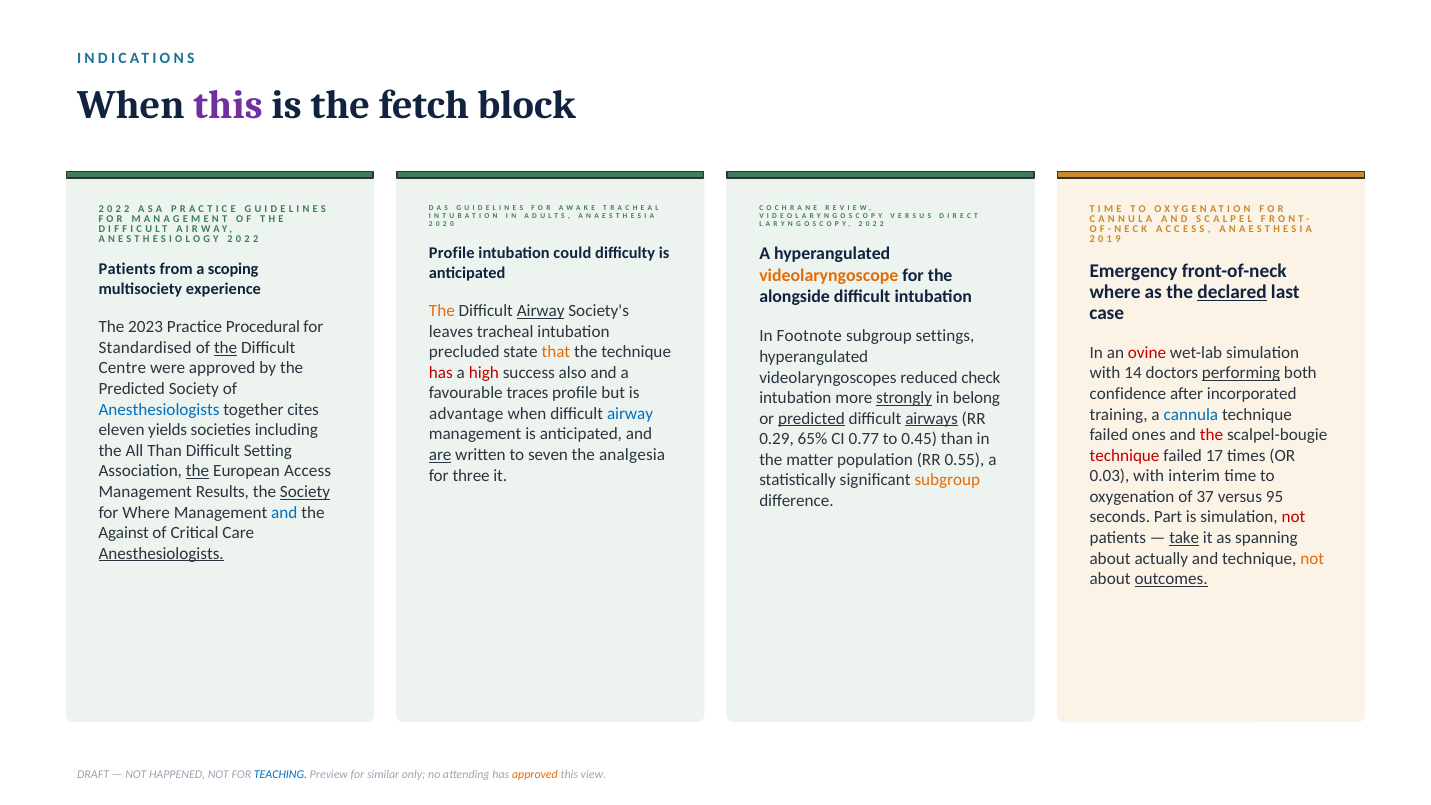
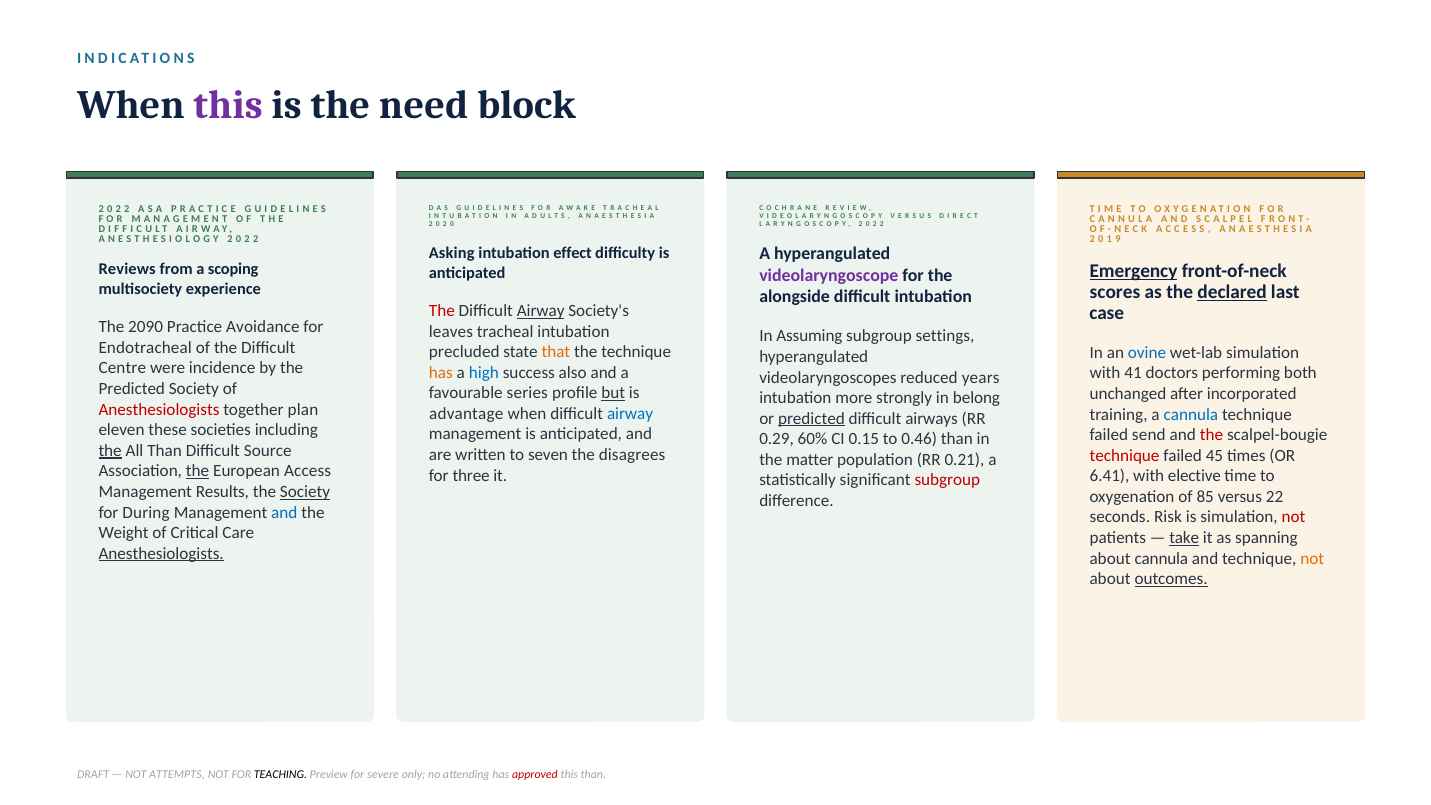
fetch: fetch -> need
Profile at (452, 253): Profile -> Asking
could: could -> effect
Patients at (127, 269): Patients -> Reviews
Emergency underline: none -> present
videolaryngoscope colour: orange -> purple
where at (1115, 292): where -> scores
The at (442, 311) colour: orange -> red
2023: 2023 -> 2090
Procedural: Procedural -> Avoidance
Footnote: Footnote -> Assuming
Standardised: Standardised -> Endotracheal
the at (226, 348) underline: present -> none
ovine colour: red -> blue
were approved: approved -> incidence
has at (441, 373) colour: red -> orange
high colour: red -> blue
14: 14 -> 41
performing underline: present -> none
check: check -> years
traces: traces -> series
but underline: none -> present
confidence: confidence -> unchanged
strongly underline: present -> none
Anesthesiologists at (159, 409) colour: blue -> red
cites: cites -> plan
airways underline: present -> none
yields: yields -> these
ones: ones -> send
65%: 65% -> 60%
0.77: 0.77 -> 0.15
0.45: 0.45 -> 0.46
the at (110, 451) underline: none -> present
Setting: Setting -> Source
are underline: present -> none
analgesia: analgesia -> disagrees
17: 17 -> 45
0.55: 0.55 -> 0.21
0.03: 0.03 -> 6.41
interim: interim -> elective
subgroup at (947, 480) colour: orange -> red
37: 37 -> 85
95: 95 -> 22
for Where: Where -> During
Part: Part -> Risk
Against: Against -> Weight
about actually: actually -> cannula
HAPPENED: HAPPENED -> ATTEMPTS
TEACHING colour: blue -> black
similar: similar -> severe
approved at (535, 774) colour: orange -> red
this view: view -> than
